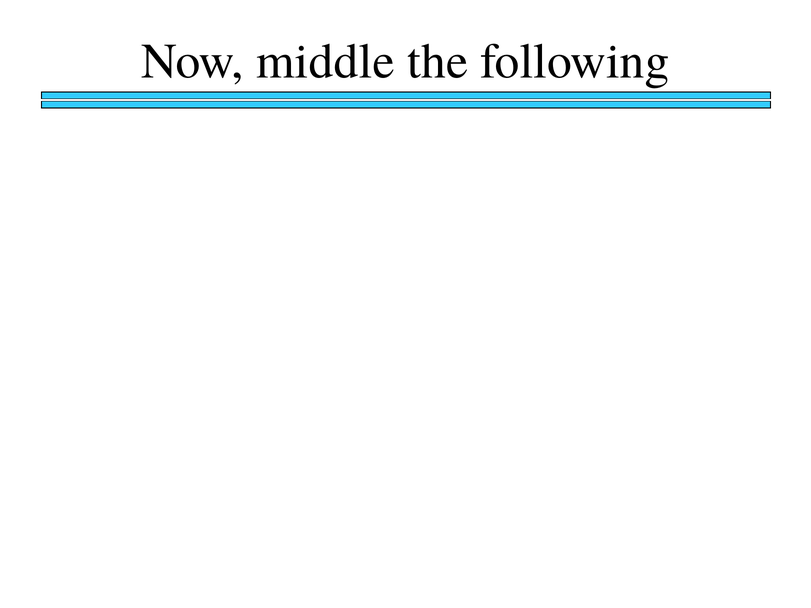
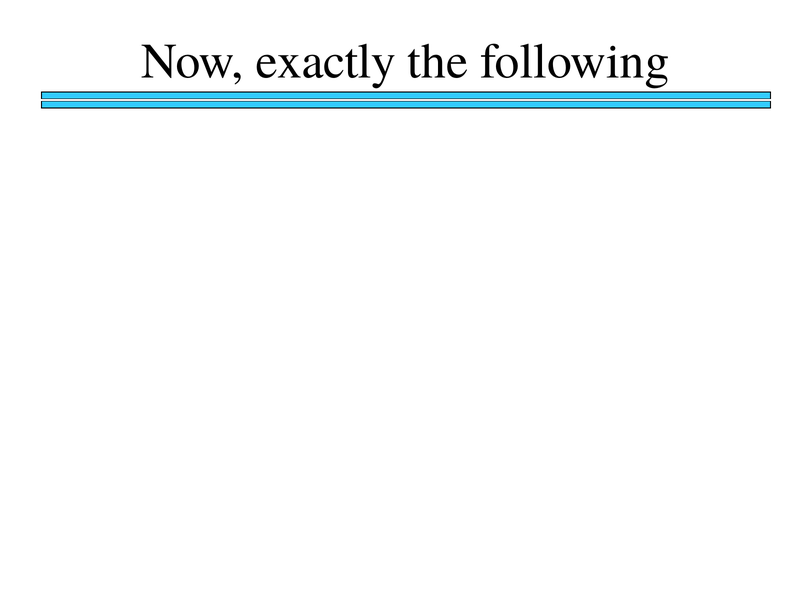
middle: middle -> exactly
